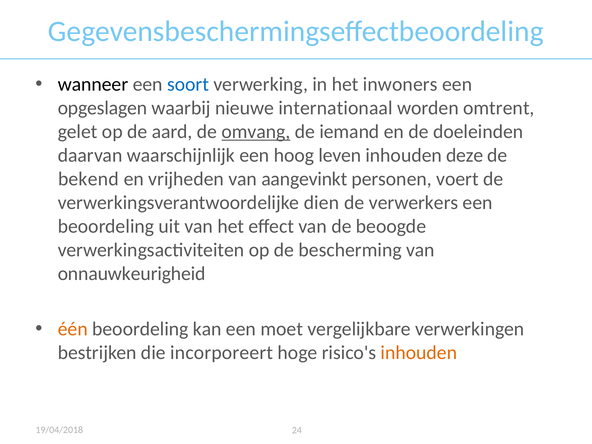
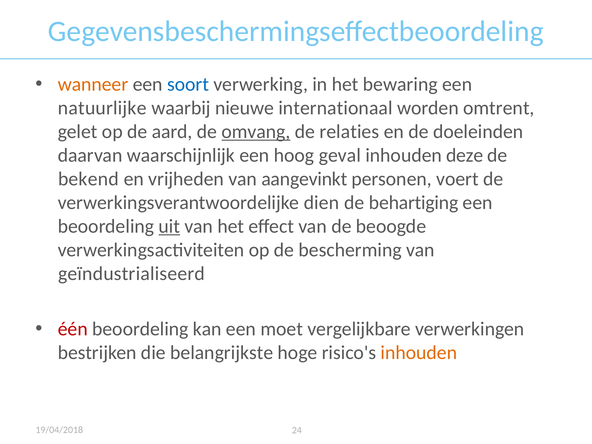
wanneer colour: black -> orange
inwoners: inwoners -> bewaring
opgeslagen: opgeslagen -> natuurlijke
iemand: iemand -> relaties
leven: leven -> geval
verwerkers: verwerkers -> behartiging
uit underline: none -> present
onnauwkeurigheid: onnauwkeurigheid -> geïndustrialiseerd
één colour: orange -> red
incorporeert: incorporeert -> belangrijkste
